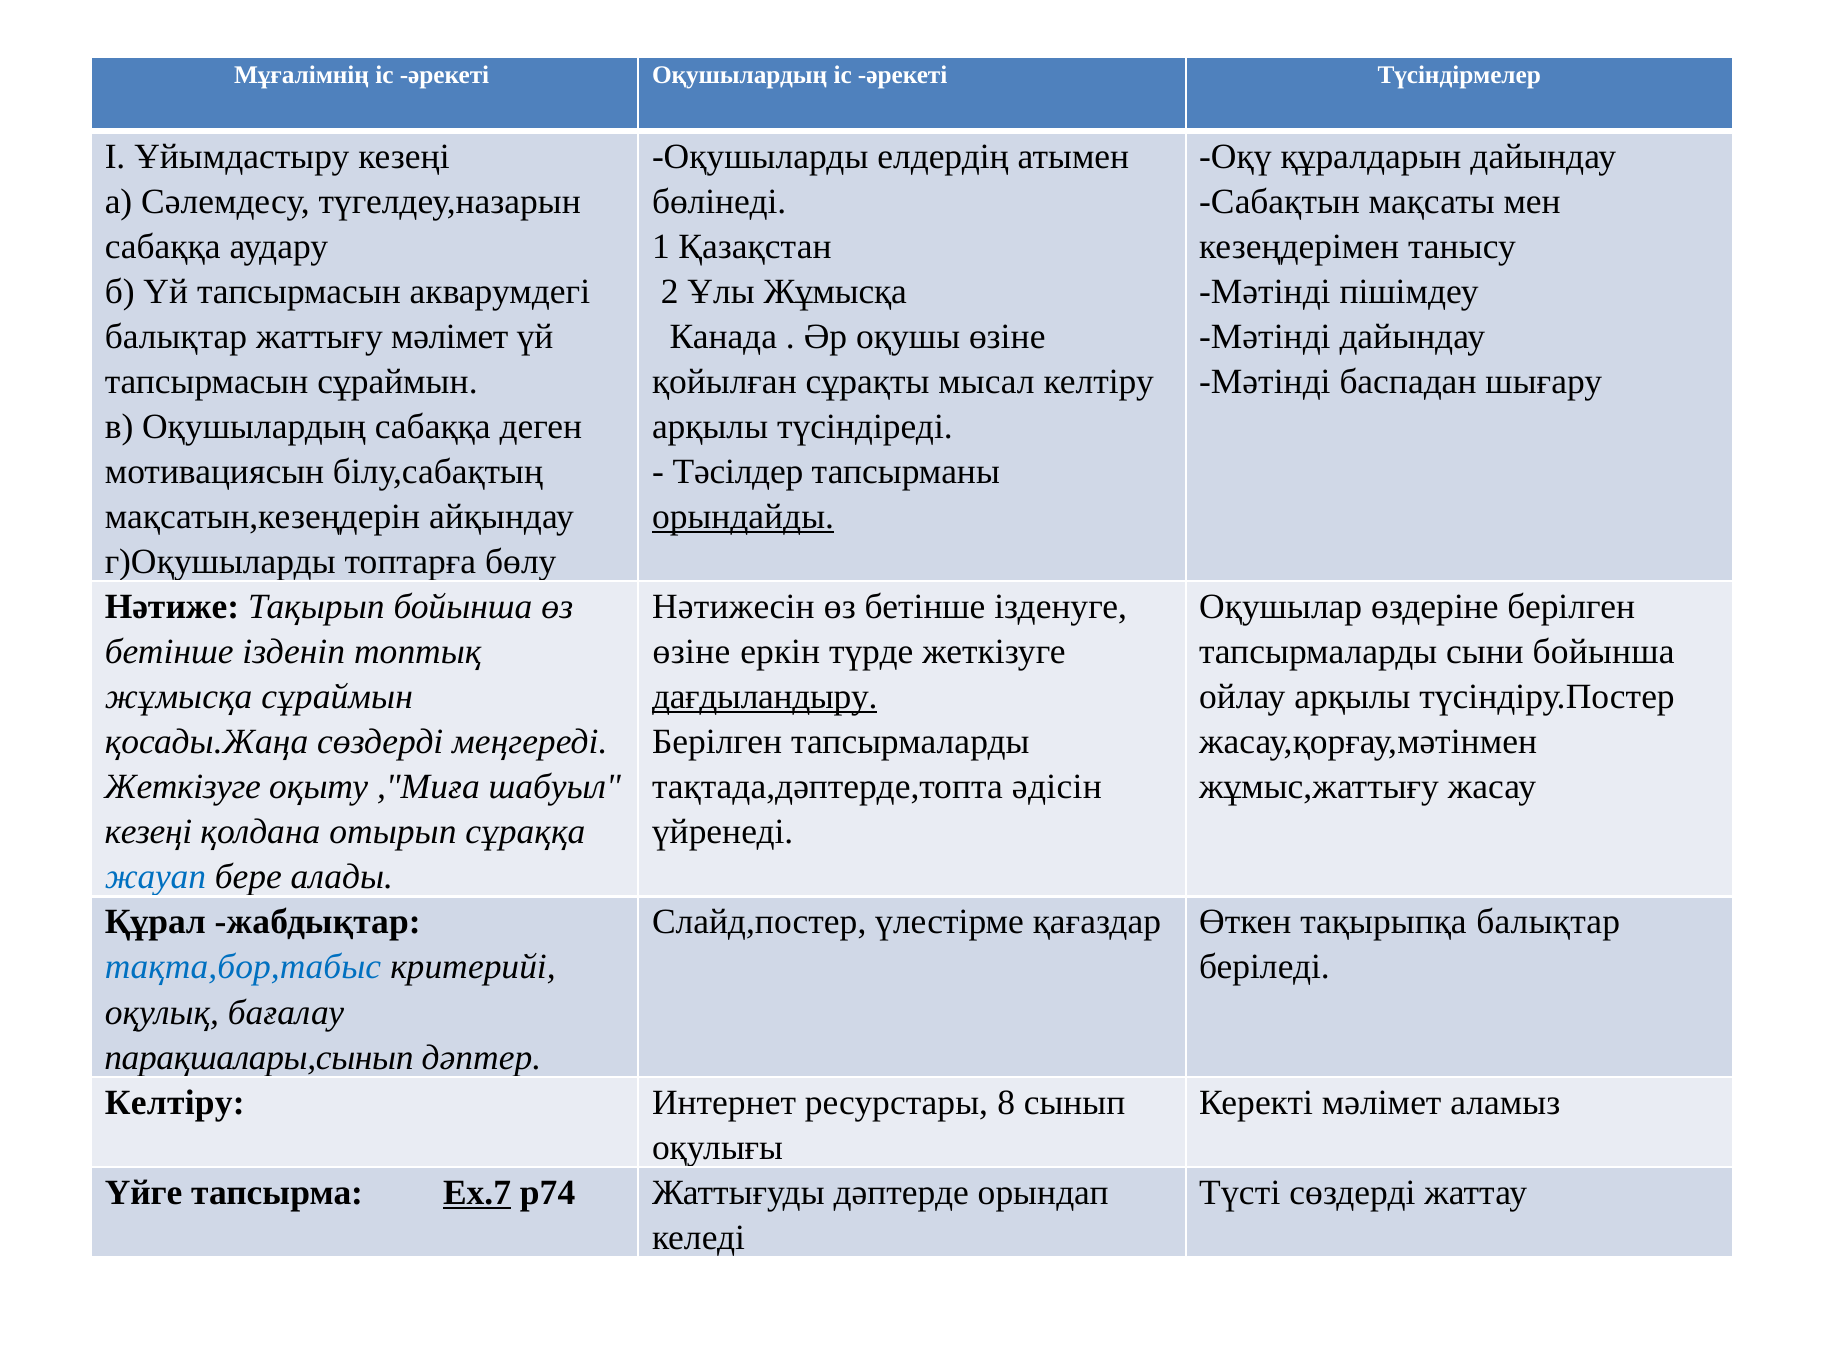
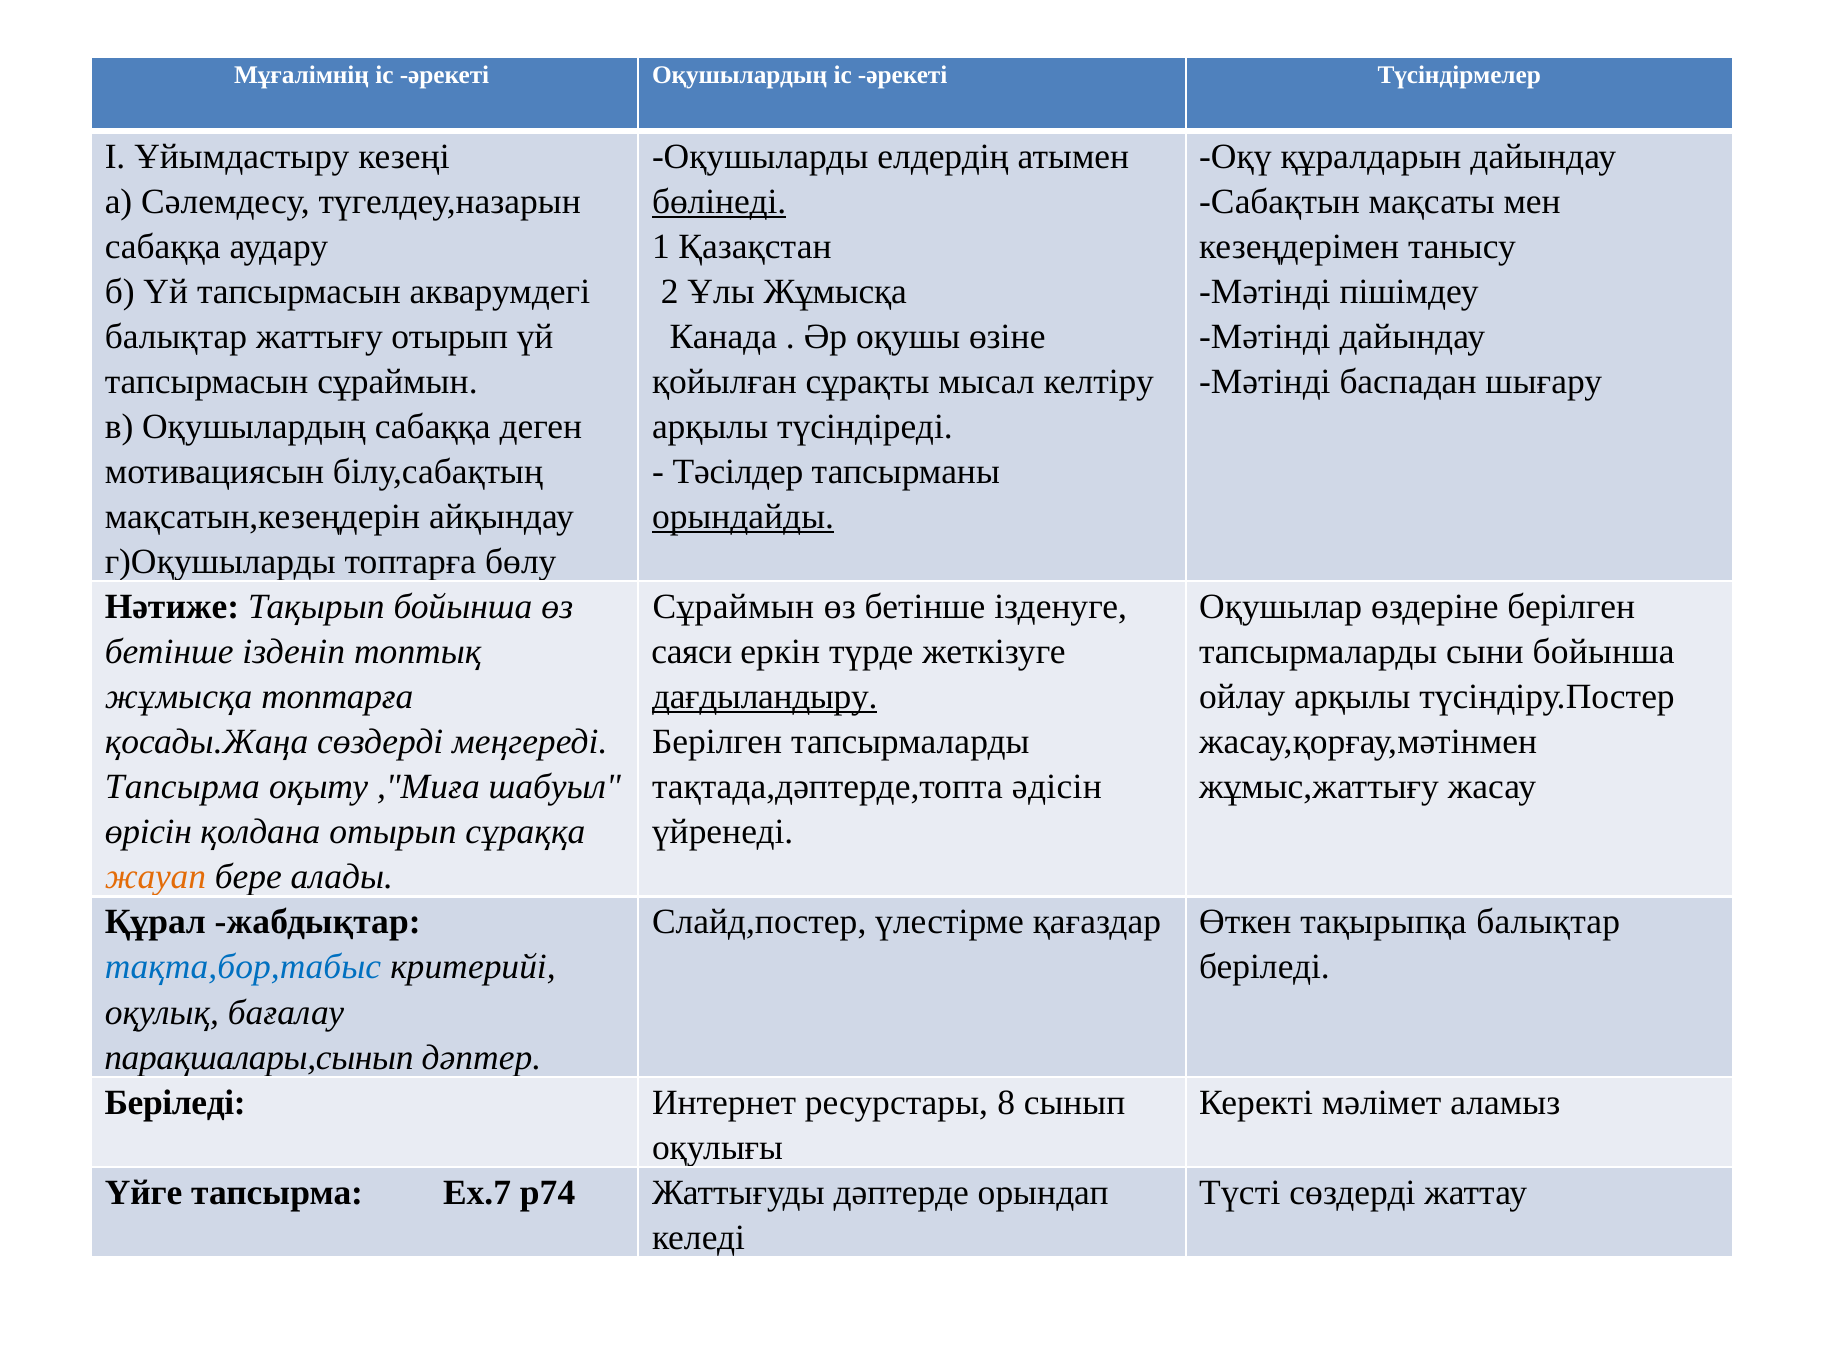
бөлінеді underline: none -> present
жаттығу мәлімет: мәлімет -> отырып
Нәтижесін at (733, 607): Нәтижесін -> Сұраймын
өзіне at (692, 652): өзіне -> саяси
жұмысқа сұраймын: сұраймын -> топтарға
Жеткізуге at (183, 787): Жеткізуге -> Тапсырма
кезеңі at (148, 832): кезеңі -> өрісін
жауап colour: blue -> orange
Келтіру at (175, 1102): Келтіру -> Беріледі
Ех.7 underline: present -> none
